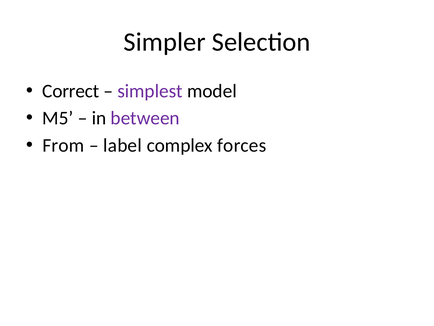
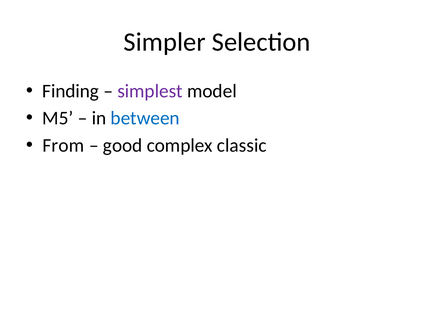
Correct: Correct -> Finding
between colour: purple -> blue
label: label -> good
forces: forces -> classic
